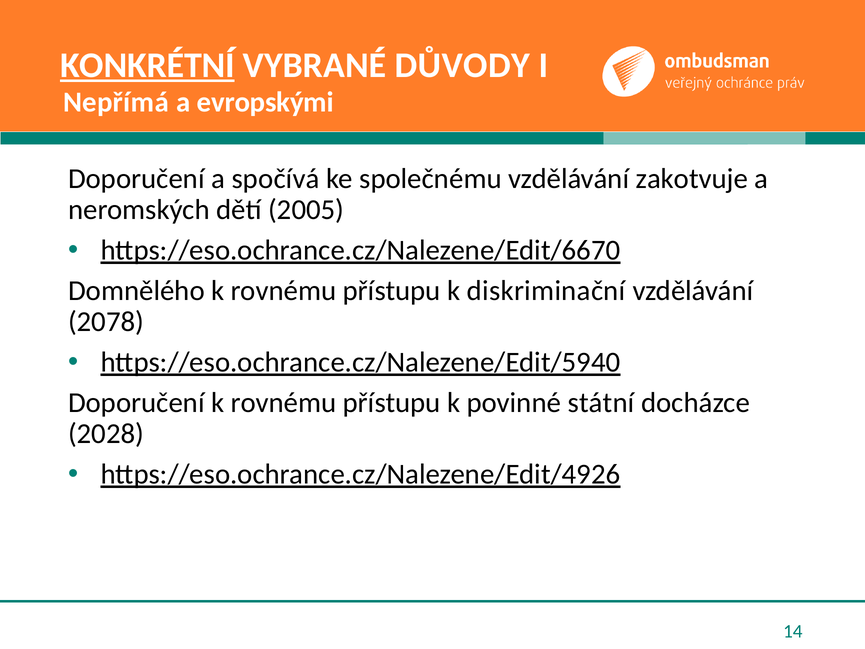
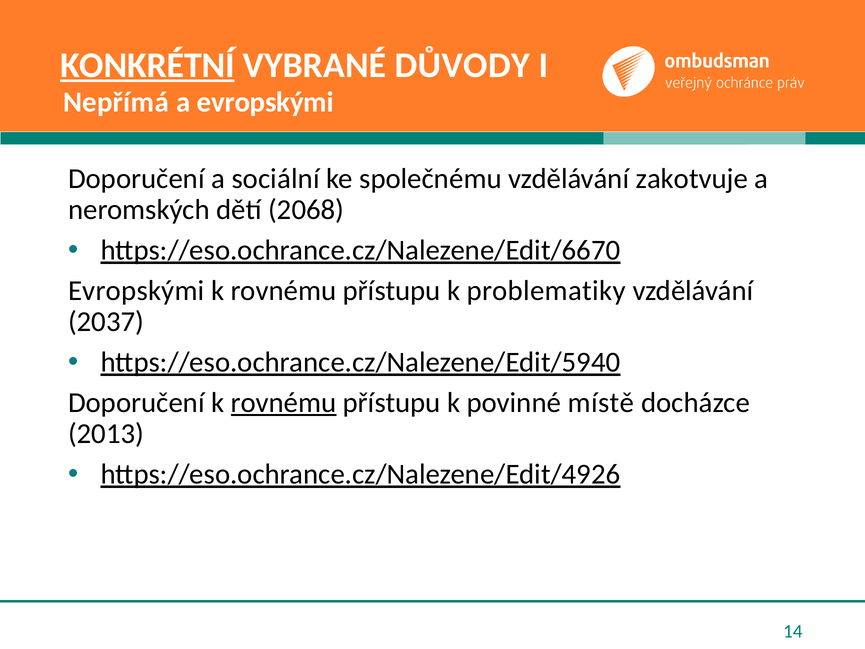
spočívá: spočívá -> sociální
2005: 2005 -> 2068
Domnělého at (136, 291): Domnělého -> Evropskými
diskriminační: diskriminační -> problematiky
2078: 2078 -> 2037
rovnému at (284, 402) underline: none -> present
státní: státní -> místě
2028: 2028 -> 2013
